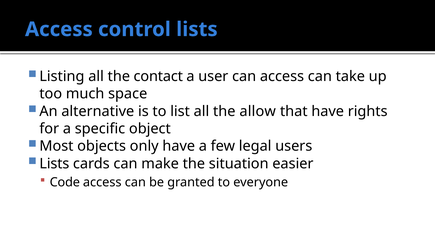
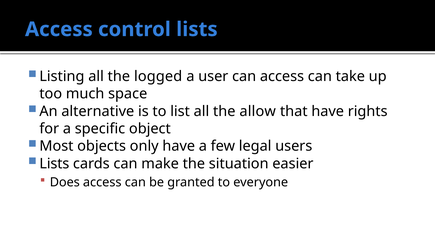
contact: contact -> logged
Code: Code -> Does
